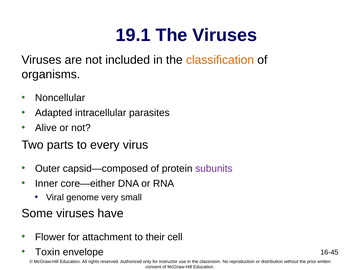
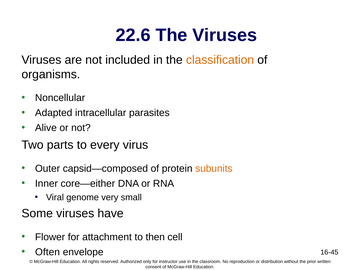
19.1: 19.1 -> 22.6
subunits colour: purple -> orange
their: their -> then
Toxin: Toxin -> Often
